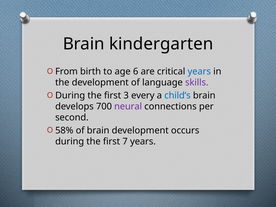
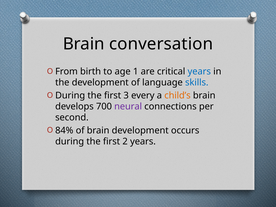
kindergarten: kindergarten -> conversation
6: 6 -> 1
skills colour: purple -> blue
child’s colour: blue -> orange
58%: 58% -> 84%
7: 7 -> 2
